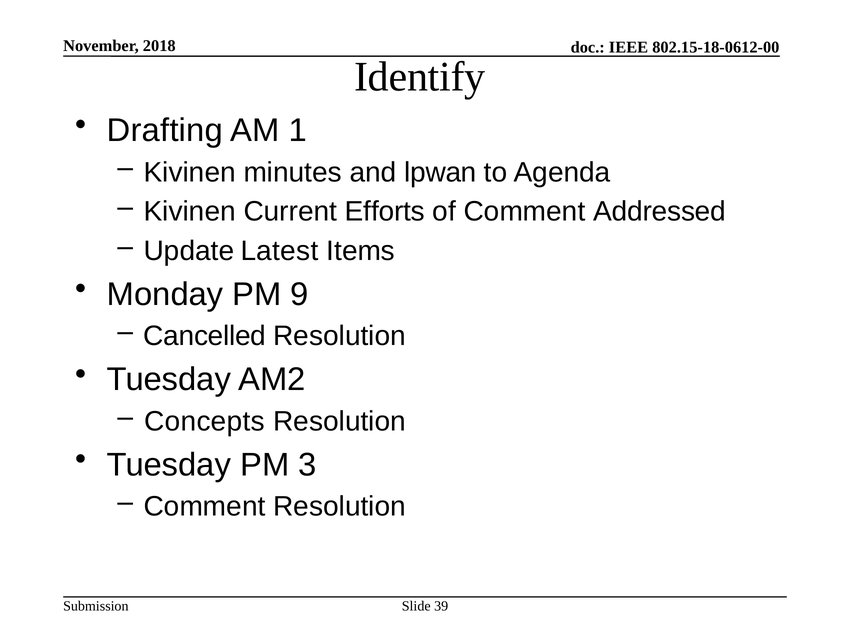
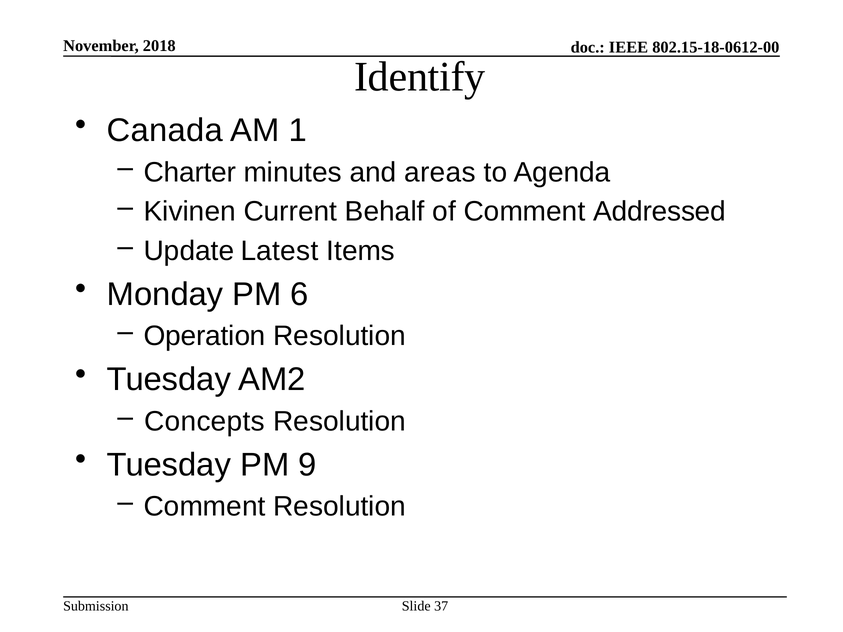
Drafting: Drafting -> Canada
Kivinen at (190, 172): Kivinen -> Charter
lpwan: lpwan -> areas
Efforts: Efforts -> Behalf
9: 9 -> 6
Cancelled: Cancelled -> Operation
3: 3 -> 9
39: 39 -> 37
